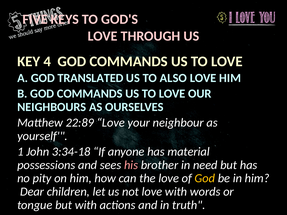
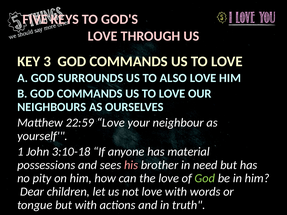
4: 4 -> 3
TRANSLATED: TRANSLATED -> SURROUNDS
22:89: 22:89 -> 22:59
3:34-18: 3:34-18 -> 3:10-18
God at (205, 179) colour: yellow -> light green
